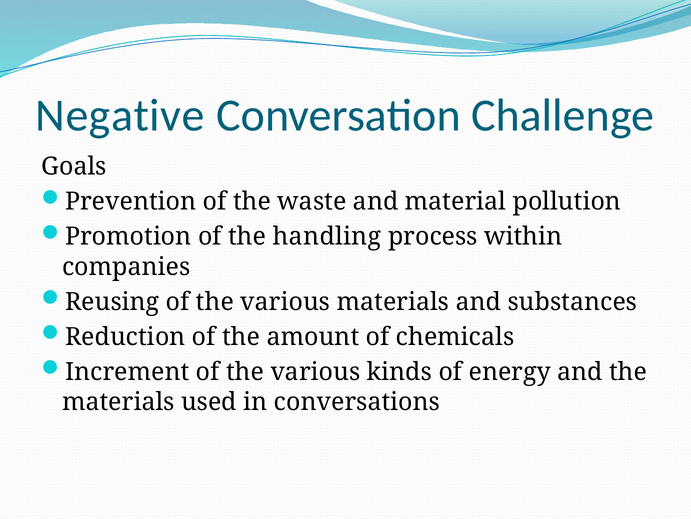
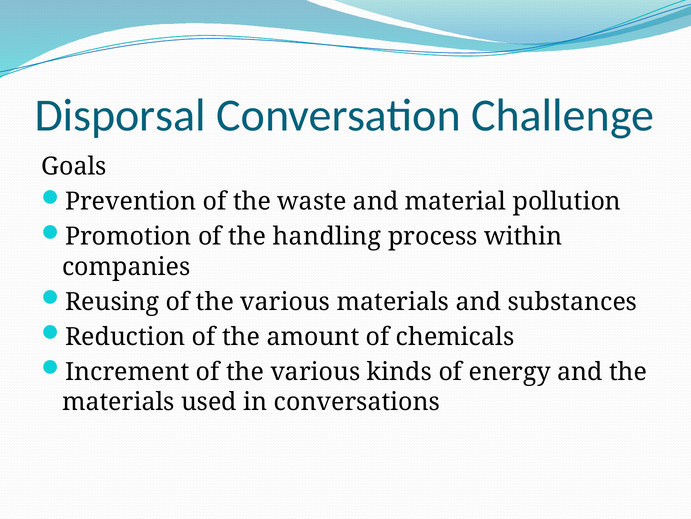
Negative: Negative -> Disporsal
